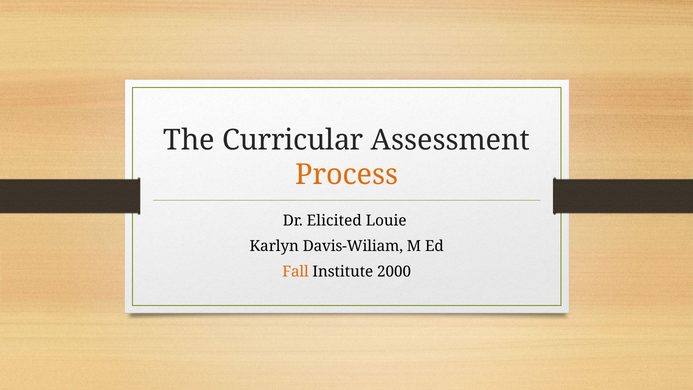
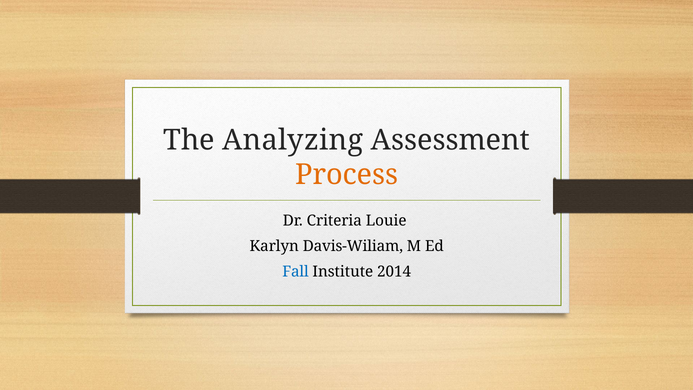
Curricular: Curricular -> Analyzing
Elicited: Elicited -> Criteria
Fall colour: orange -> blue
2000: 2000 -> 2014
